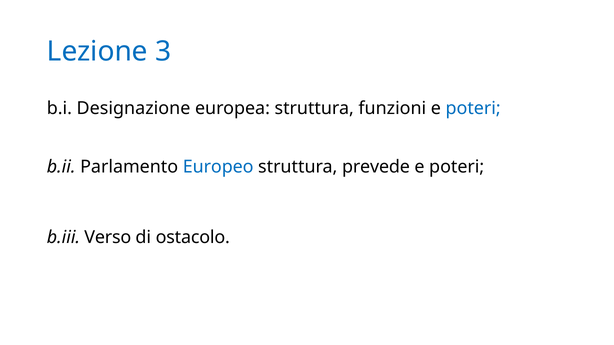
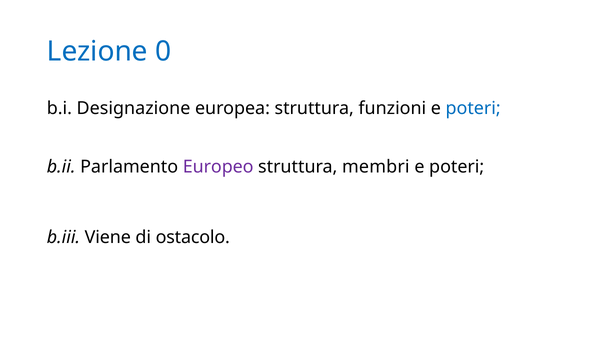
3: 3 -> 0
Europeo colour: blue -> purple
prevede: prevede -> membri
Verso: Verso -> Viene
